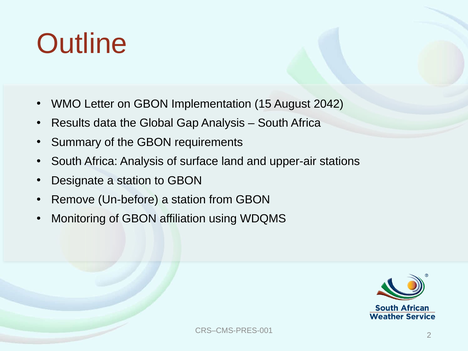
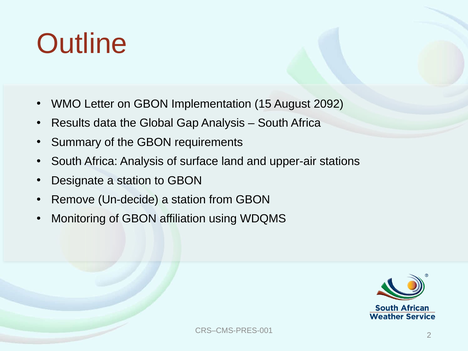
2042: 2042 -> 2092
Un-before: Un-before -> Un-decide
